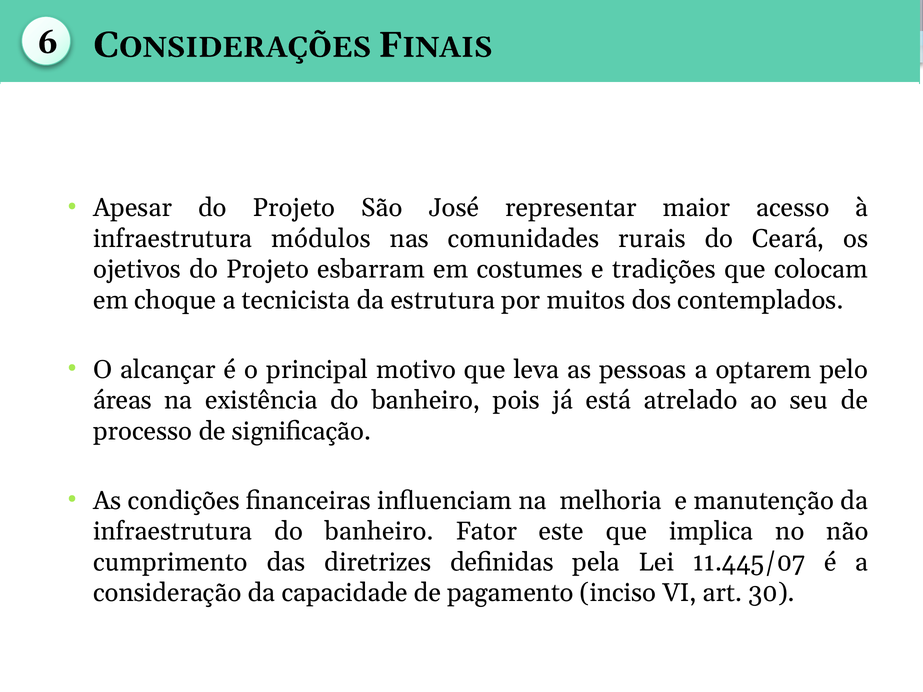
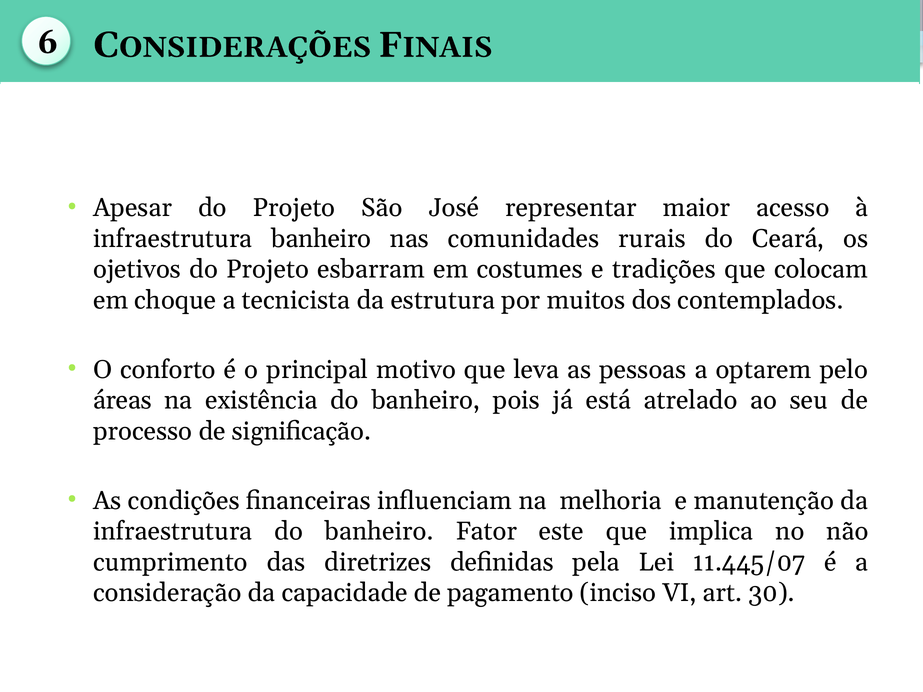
infraestrutura módulos: módulos -> banheiro
alcançar: alcançar -> conforto
